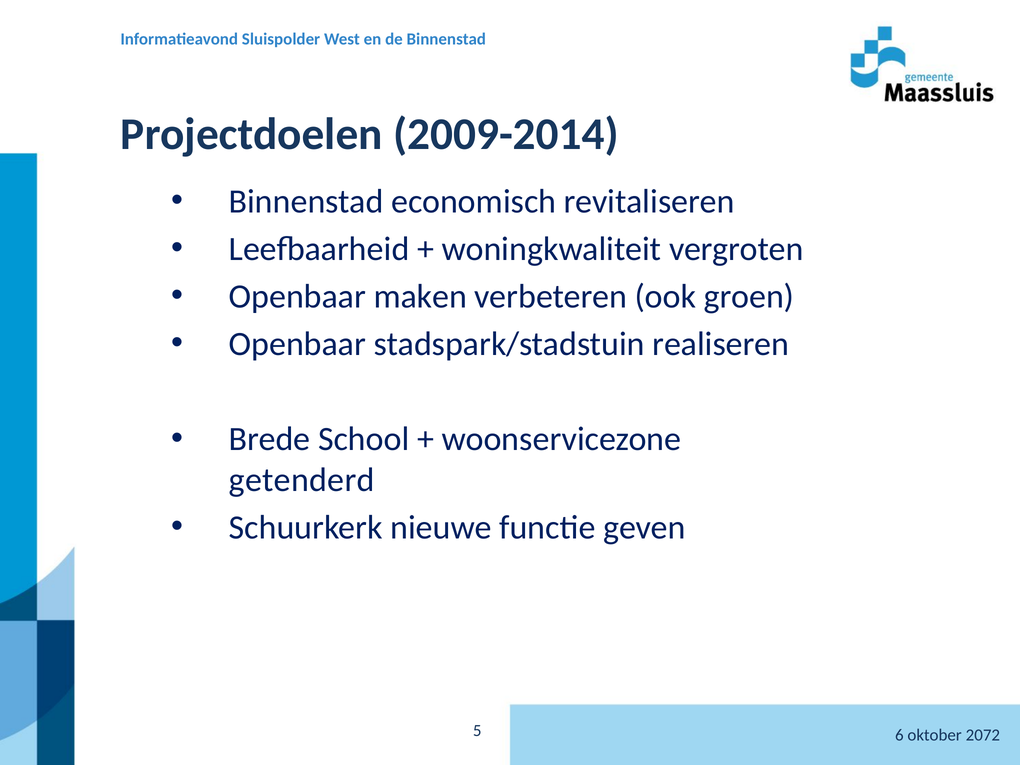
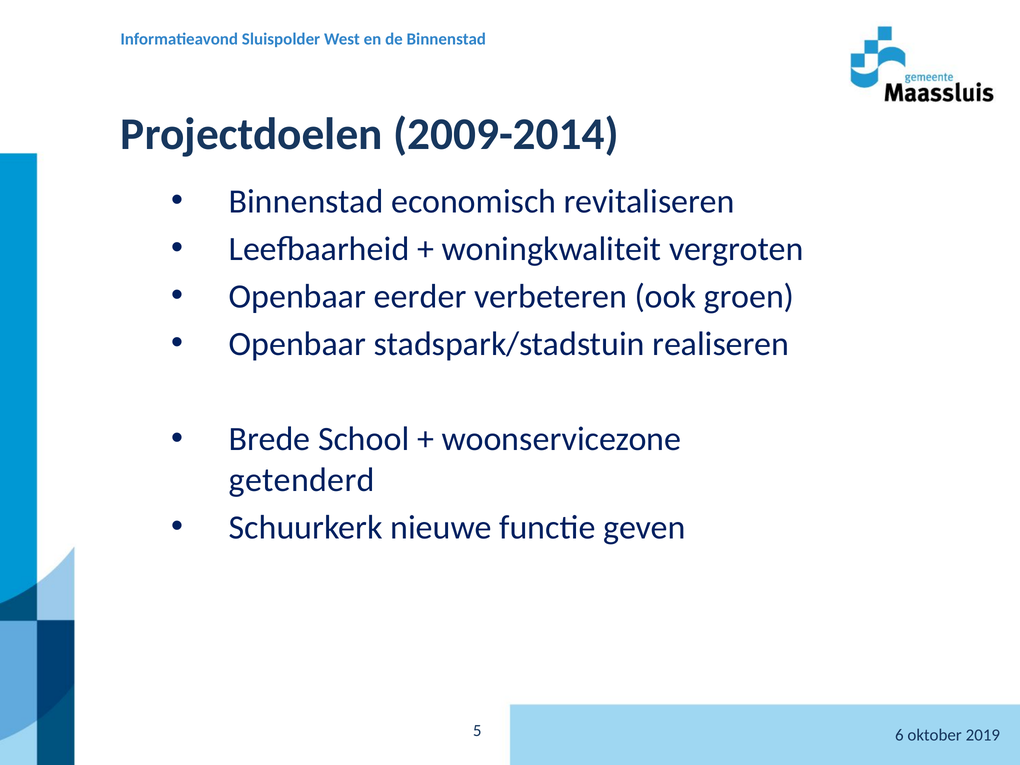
maken: maken -> eerder
2072: 2072 -> 2019
